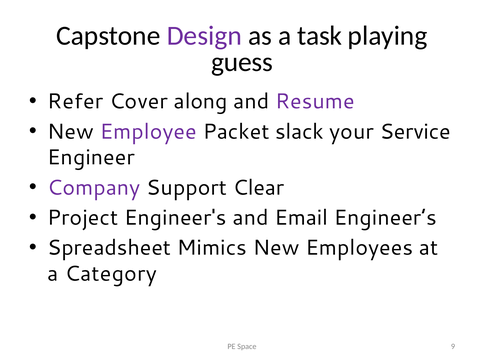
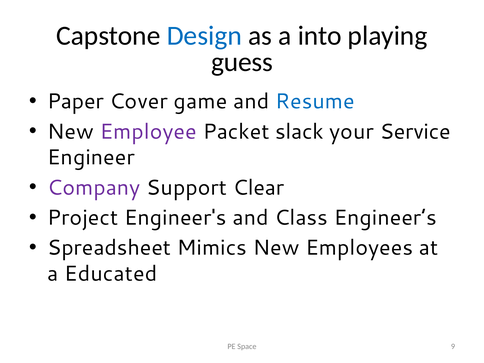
Design colour: purple -> blue
task: task -> into
Refer: Refer -> Paper
along: along -> game
Resume colour: purple -> blue
Email: Email -> Class
Category: Category -> Educated
